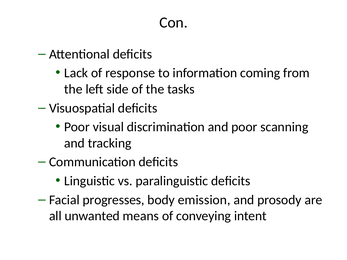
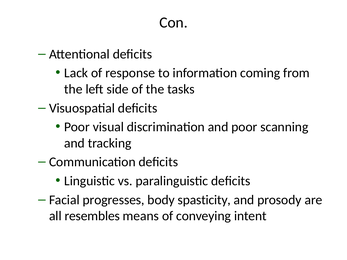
emission: emission -> spasticity
unwanted: unwanted -> resembles
